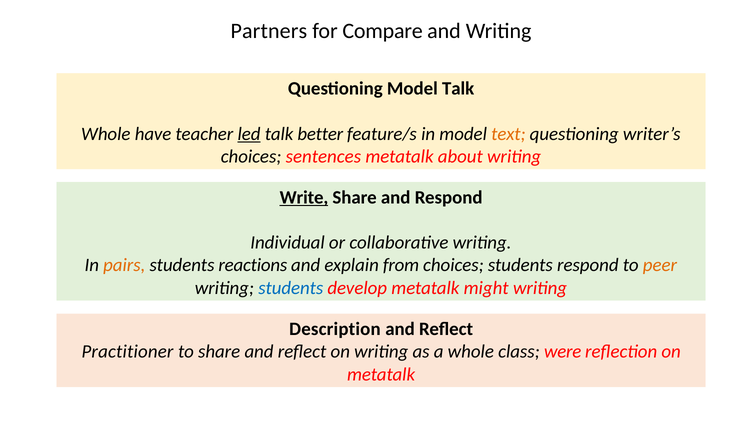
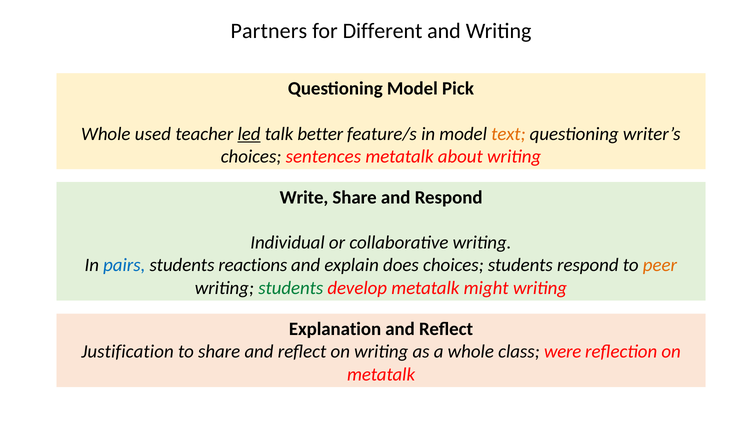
Compare: Compare -> Different
Model Talk: Talk -> Pick
have: have -> used
Write underline: present -> none
pairs colour: orange -> blue
from: from -> does
students at (291, 288) colour: blue -> green
Description: Description -> Explanation
Practitioner: Practitioner -> Justification
